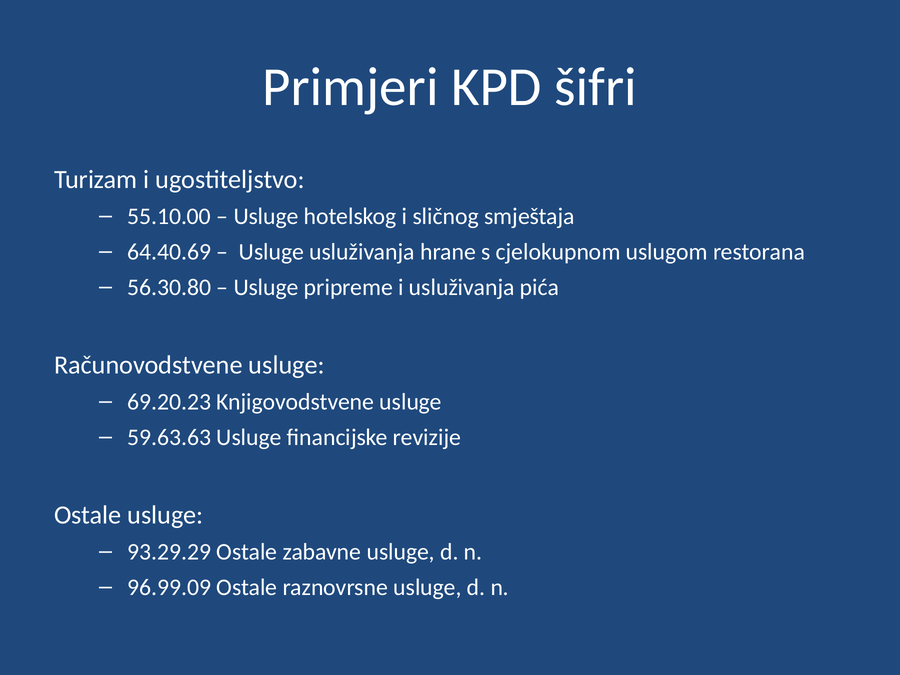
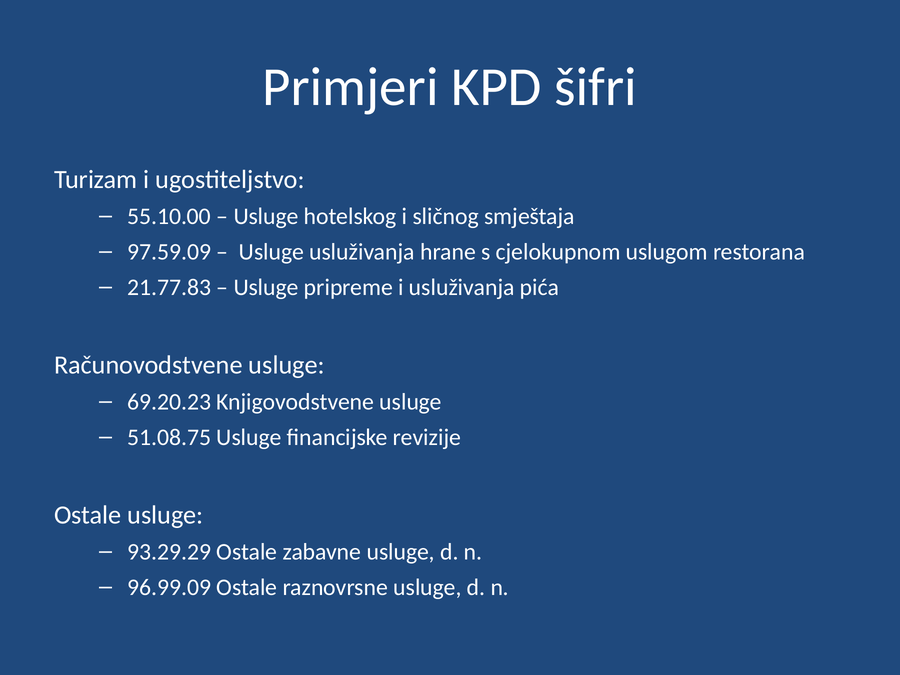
64.40.69: 64.40.69 -> 97.59.09
56.30.80: 56.30.80 -> 21.77.83
59.63.63: 59.63.63 -> 51.08.75
